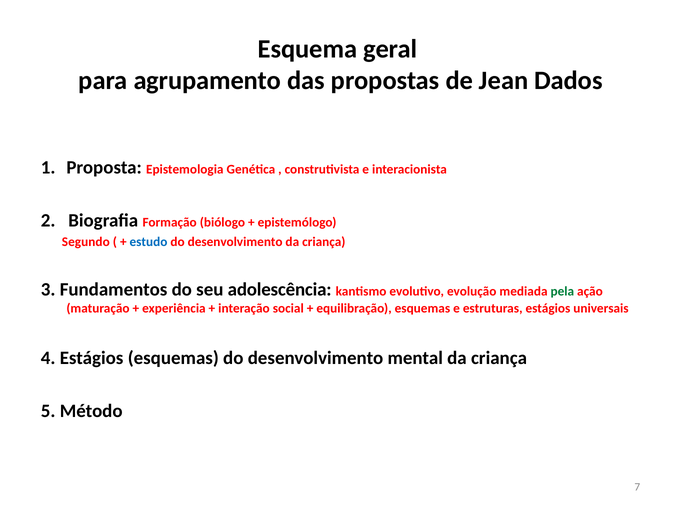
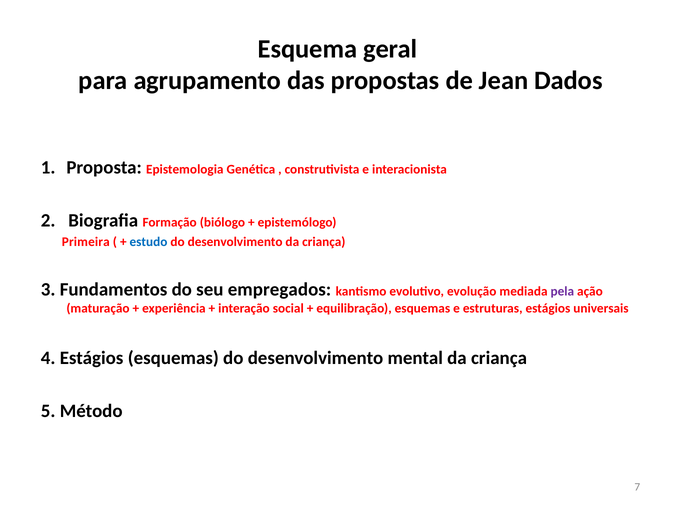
Segundo: Segundo -> Primeira
adolescência: adolescência -> empregados
pela colour: green -> purple
